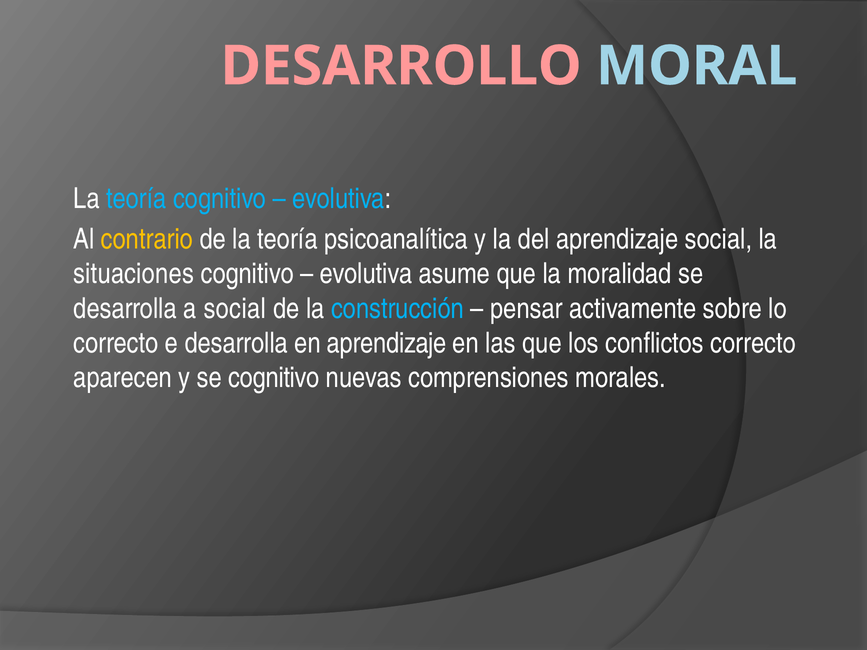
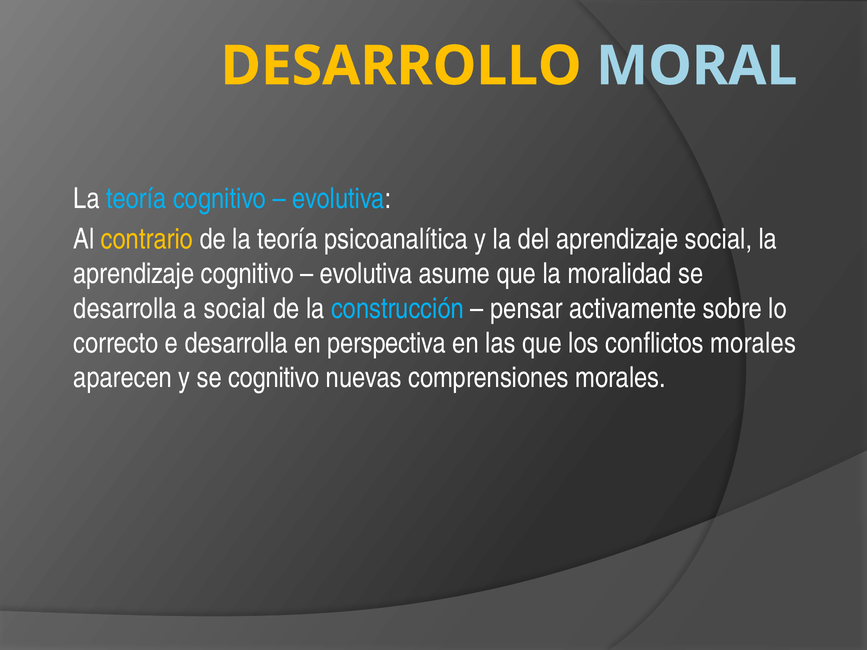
DESARROLLO colour: pink -> yellow
situaciones at (134, 274): situaciones -> aprendizaje
en aprendizaje: aprendizaje -> perspectiva
conflictos correcto: correcto -> morales
